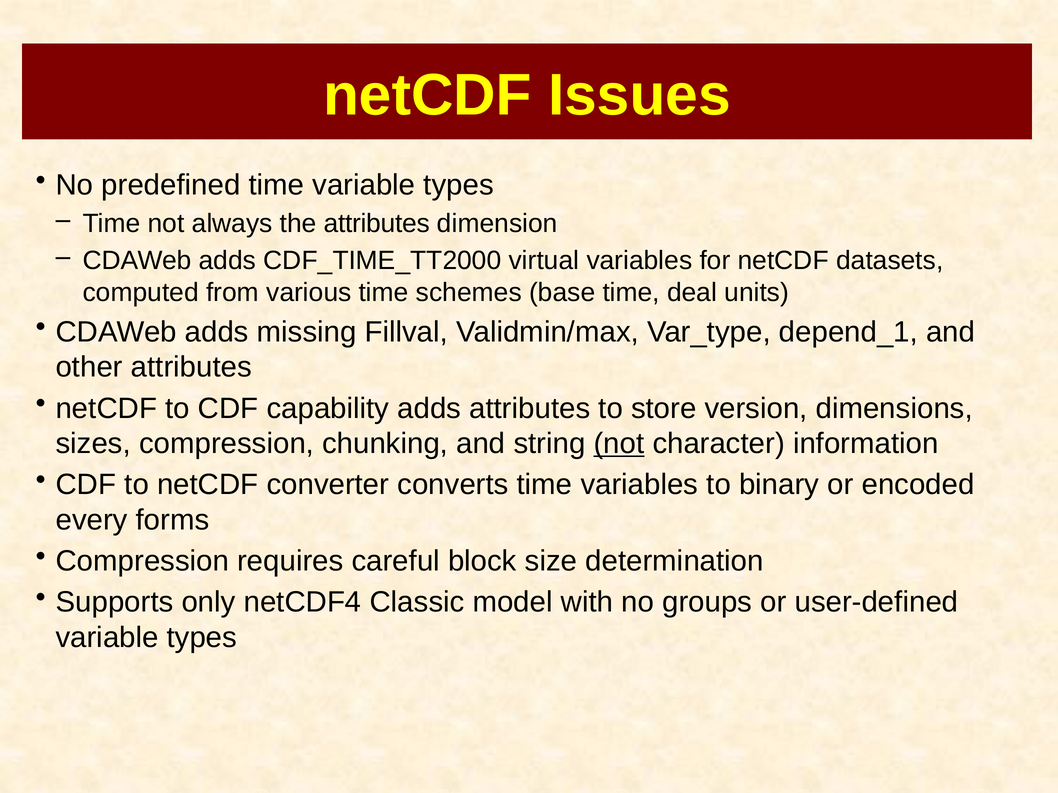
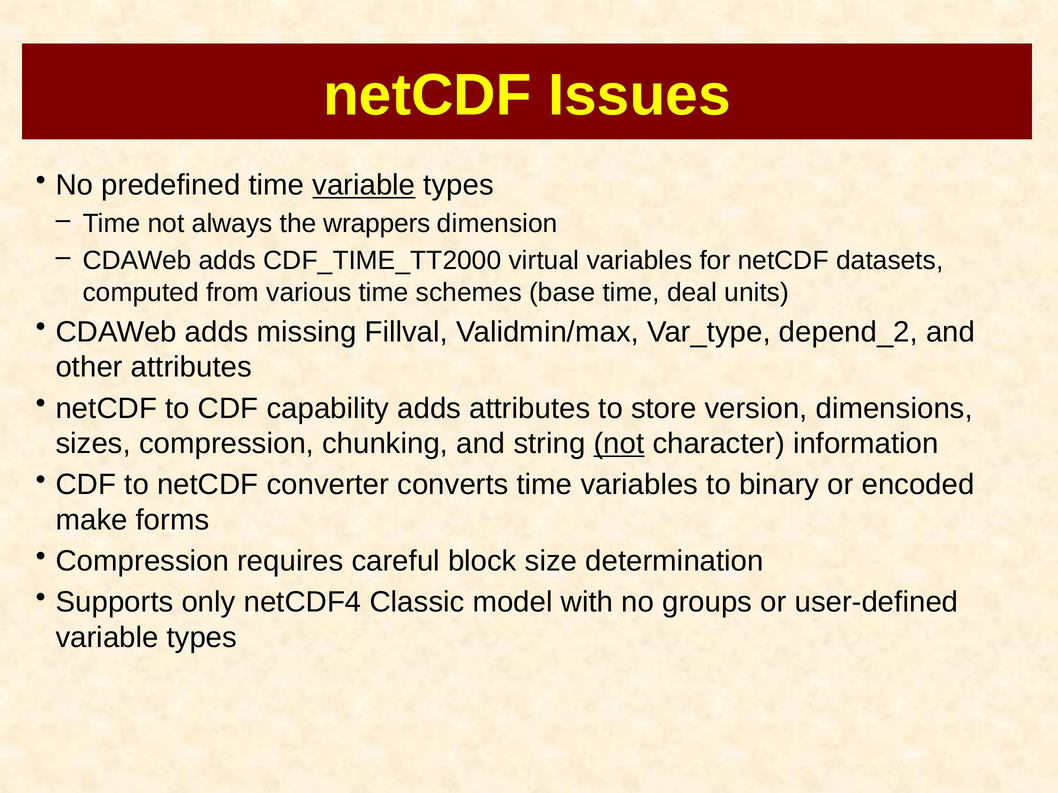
variable at (364, 185) underline: none -> present
the attributes: attributes -> wrappers
depend_1: depend_1 -> depend_2
every: every -> make
